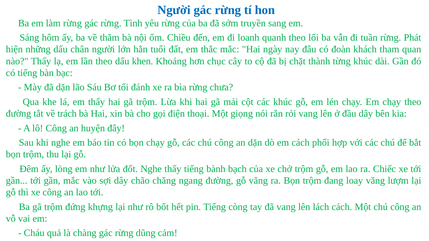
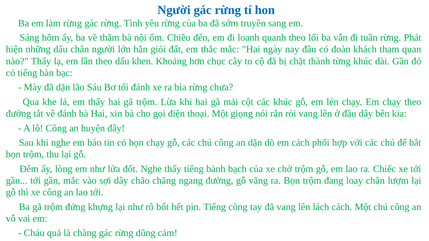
tuổi: tuổi -> giỏi
về trách: trách -> đánh
loay văng: văng -> chân
